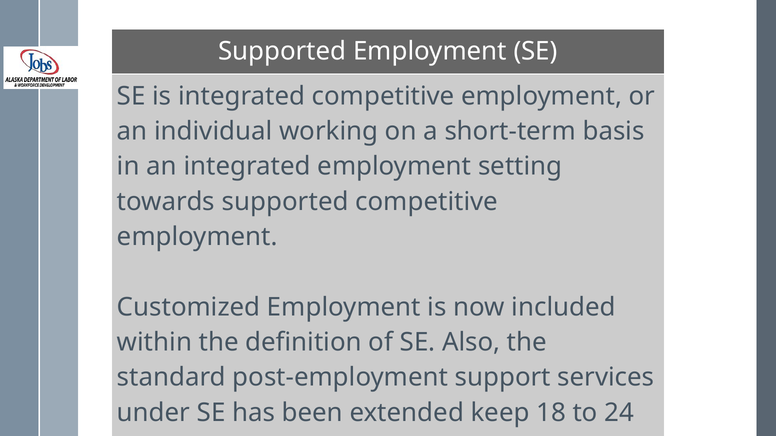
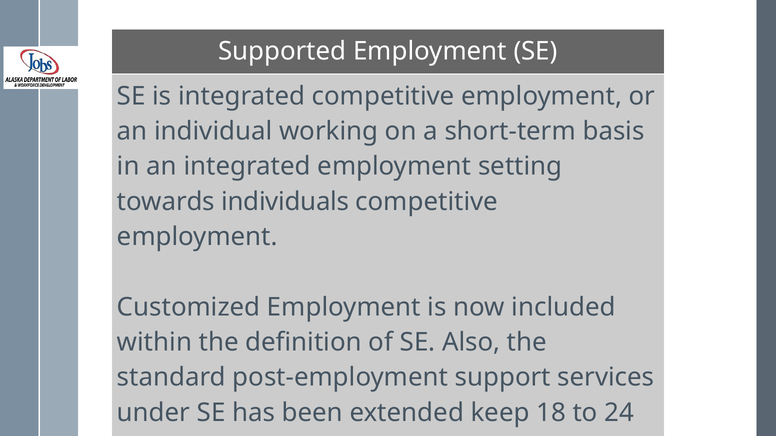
towards supported: supported -> individuals
